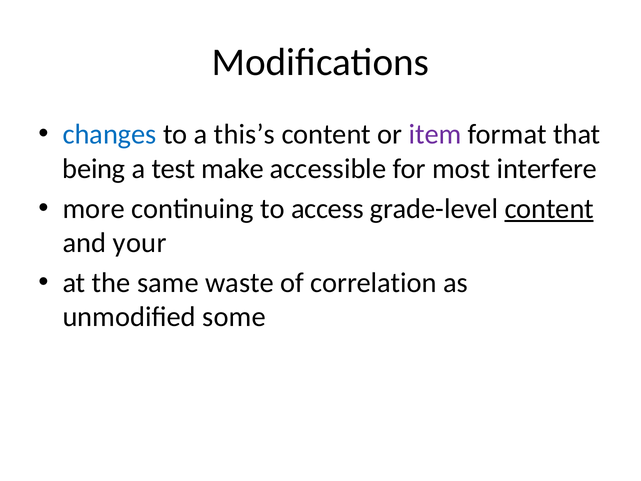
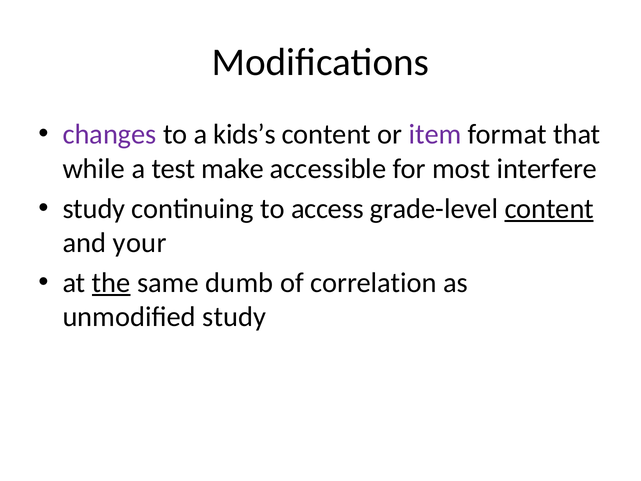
changes colour: blue -> purple
this’s: this’s -> kids’s
being: being -> while
more at (94, 209): more -> study
the underline: none -> present
waste: waste -> dumb
unmodified some: some -> study
